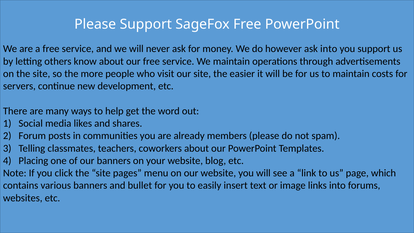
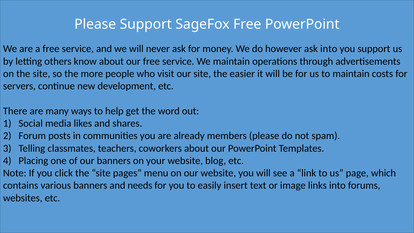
bullet: bullet -> needs
